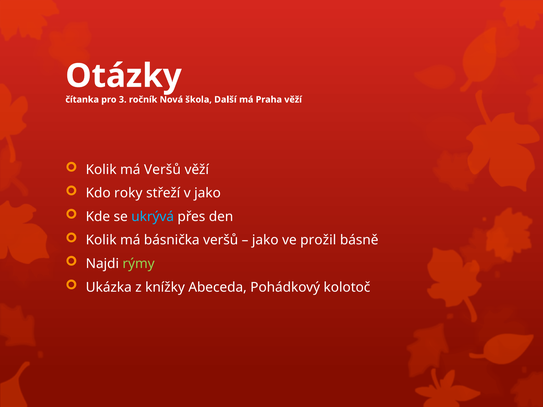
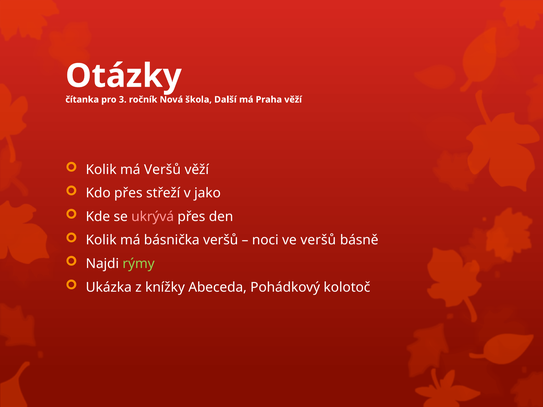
Kdo roky: roky -> přes
ukrývá colour: light blue -> pink
jako at (265, 240): jako -> noci
ve prožil: prožil -> veršů
